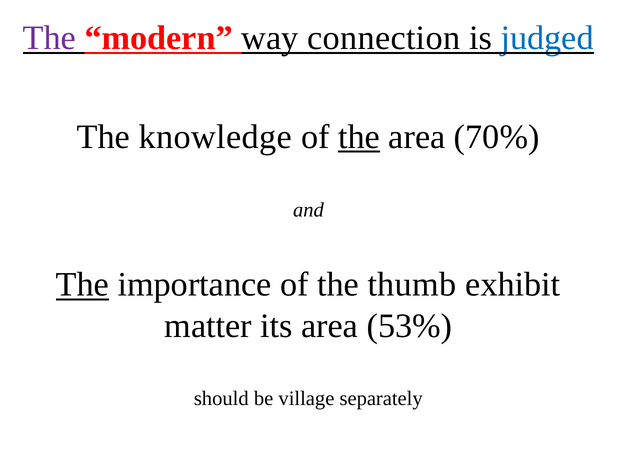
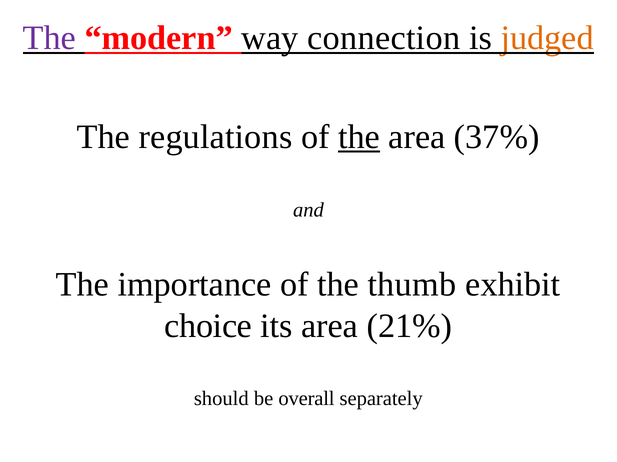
judged colour: blue -> orange
knowledge: knowledge -> regulations
70%: 70% -> 37%
The at (83, 285) underline: present -> none
matter: matter -> choice
53%: 53% -> 21%
village: village -> overall
